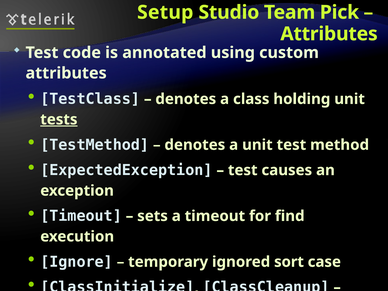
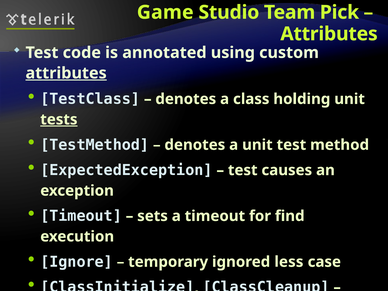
Setup at (165, 12): Setup -> Game
attributes at (66, 73) underline: none -> present
sort: sort -> less
